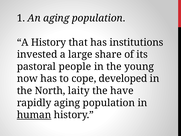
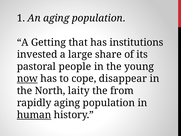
A History: History -> Getting
now underline: none -> present
developed: developed -> disappear
have: have -> from
